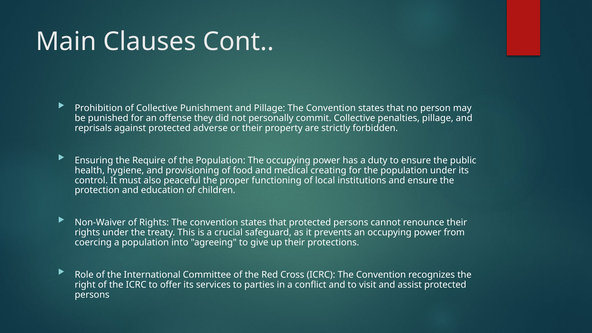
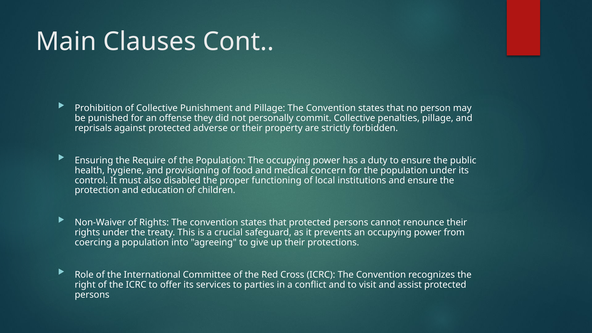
creating: creating -> concern
peaceful: peaceful -> disabled
